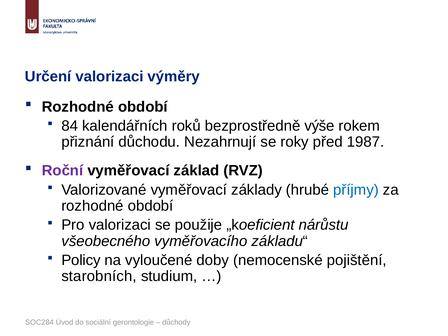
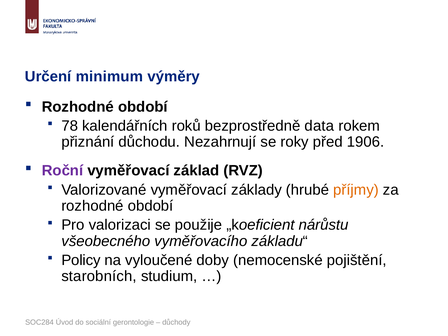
Určení valorizaci: valorizaci -> minimum
84: 84 -> 78
výše: výše -> data
1987: 1987 -> 1906
příjmy colour: blue -> orange
